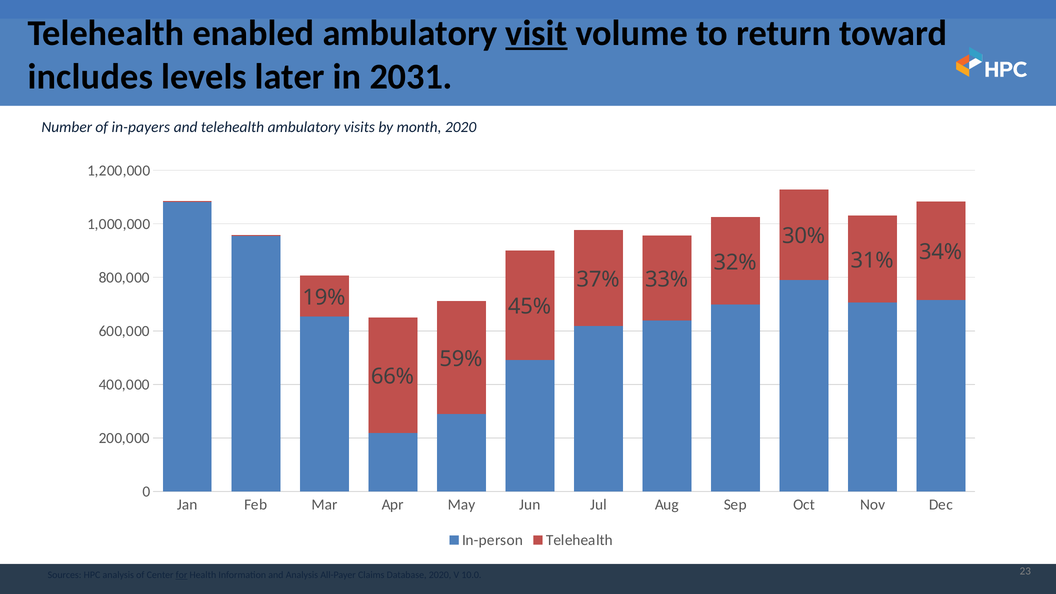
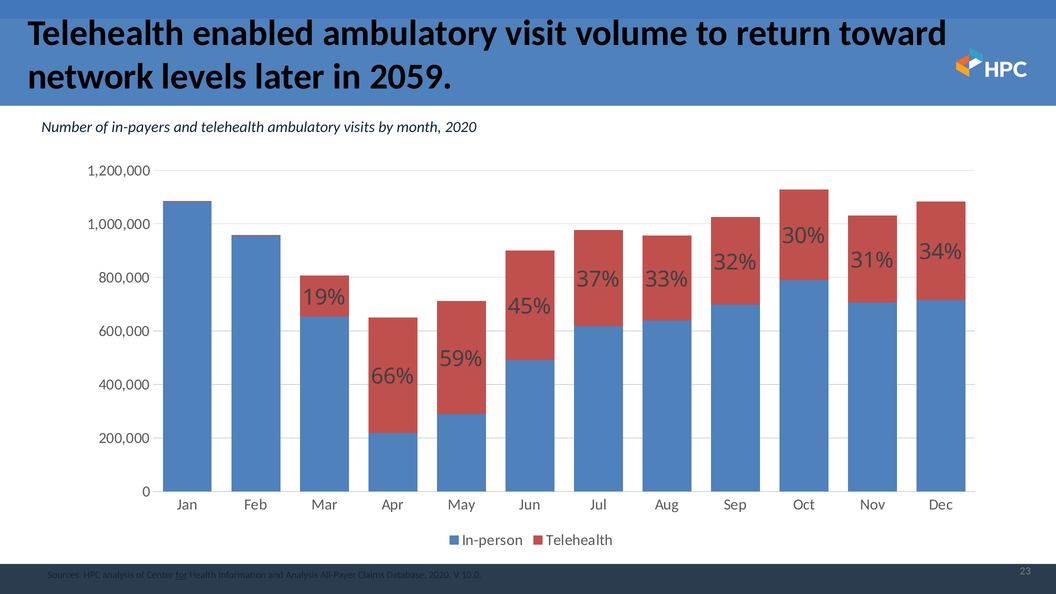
visit underline: present -> none
includes: includes -> network
2031: 2031 -> 2059
